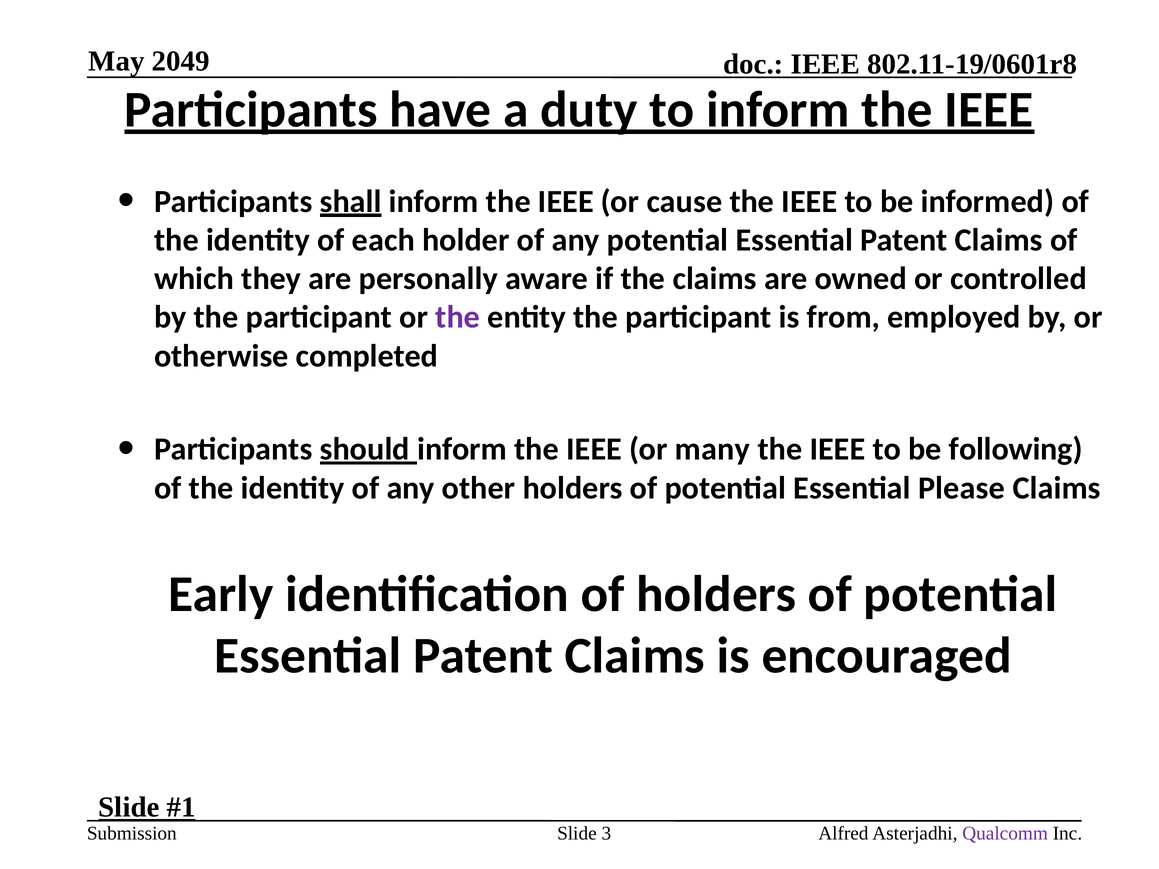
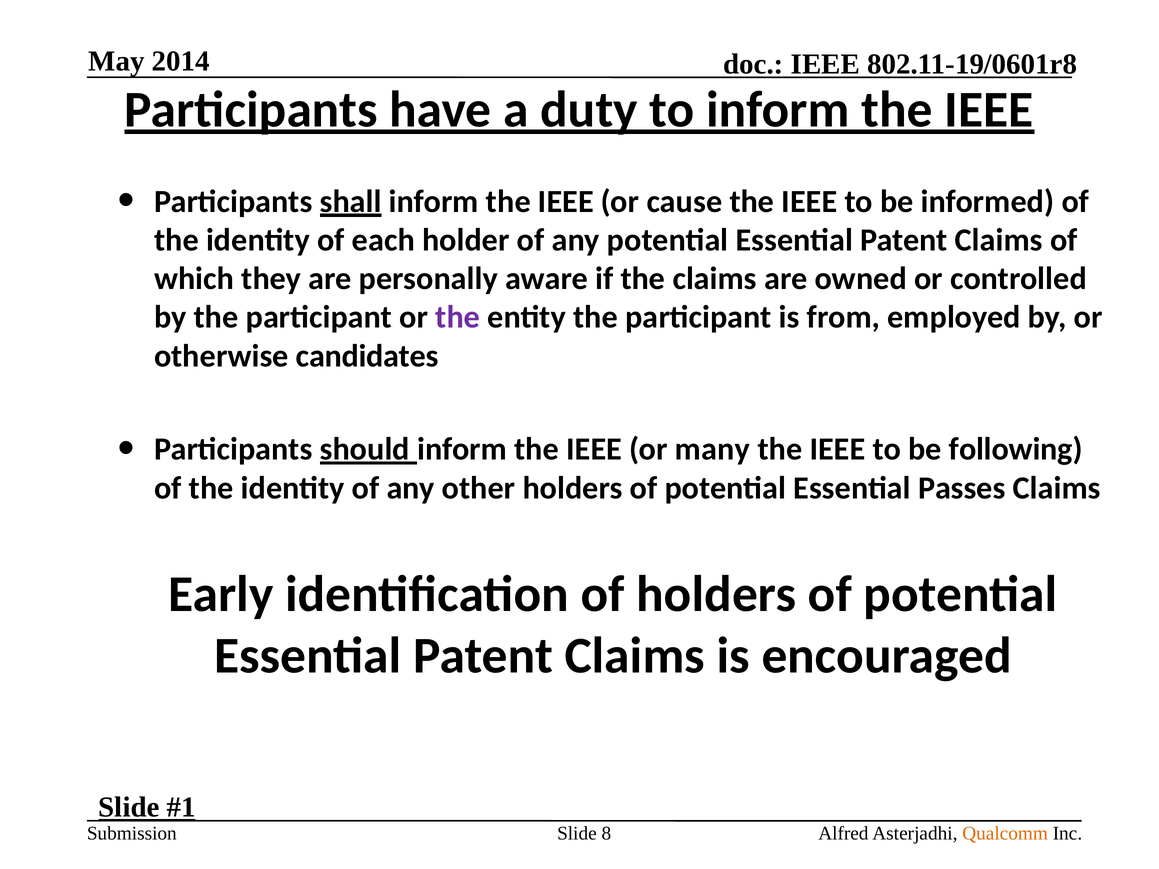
2049: 2049 -> 2014
completed: completed -> candidates
Please: Please -> Passes
3: 3 -> 8
Qualcomm colour: purple -> orange
